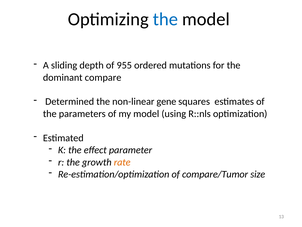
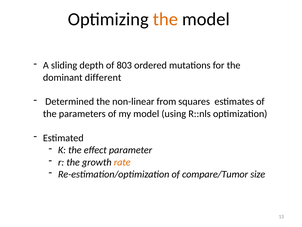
the at (166, 19) colour: blue -> orange
955: 955 -> 803
compare: compare -> different
gene: gene -> from
